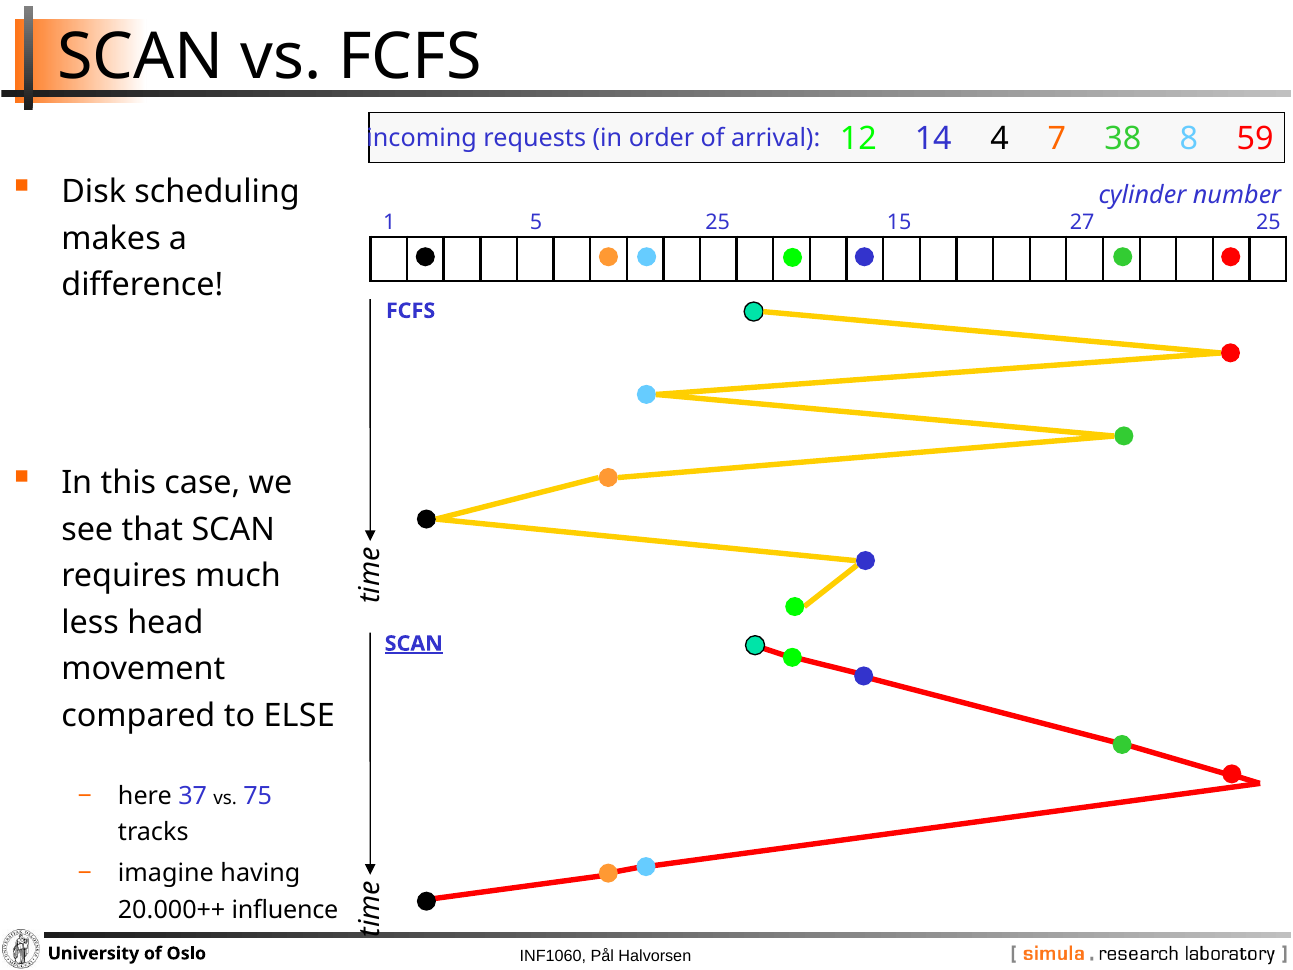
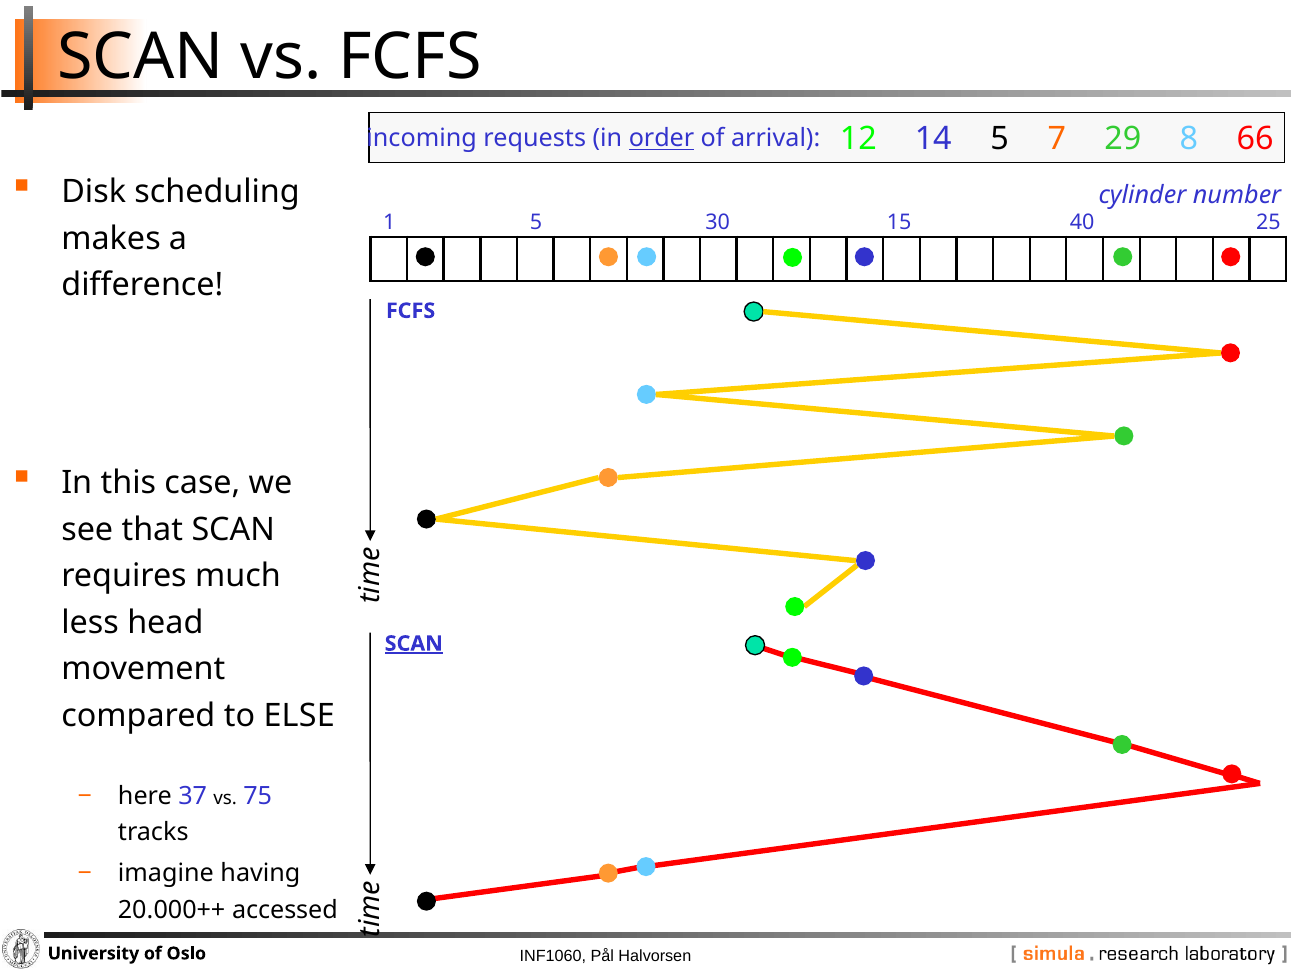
order underline: none -> present
14 4: 4 -> 5
38: 38 -> 29
59: 59 -> 66
5 25: 25 -> 30
27: 27 -> 40
influence: influence -> accessed
